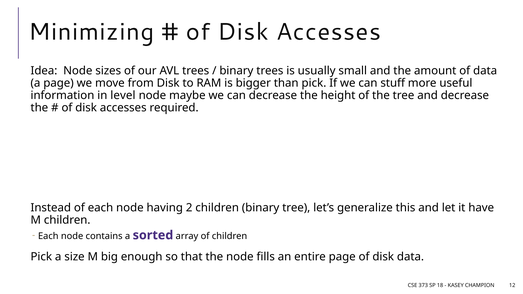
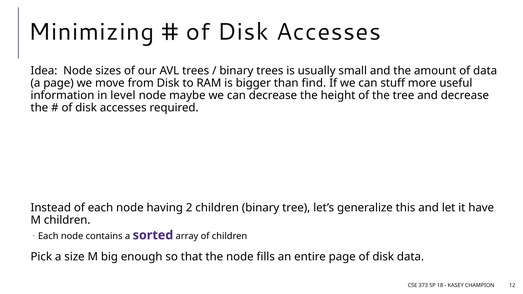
than pick: pick -> find
